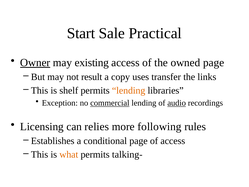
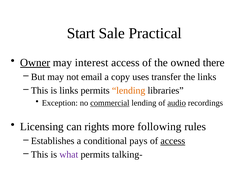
existing: existing -> interest
owned page: page -> there
result: result -> email
is shelf: shelf -> links
relies: relies -> rights
conditional page: page -> pays
access at (173, 141) underline: none -> present
what colour: orange -> purple
